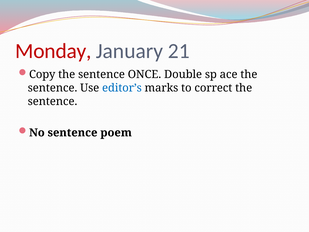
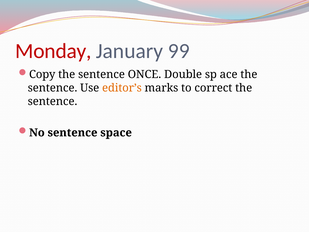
21: 21 -> 99
editor’s colour: blue -> orange
poem: poem -> space
